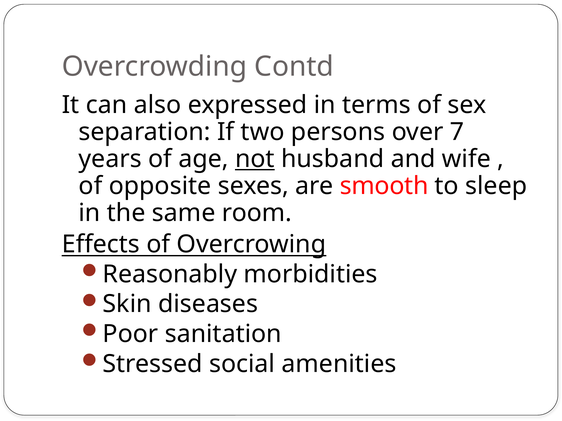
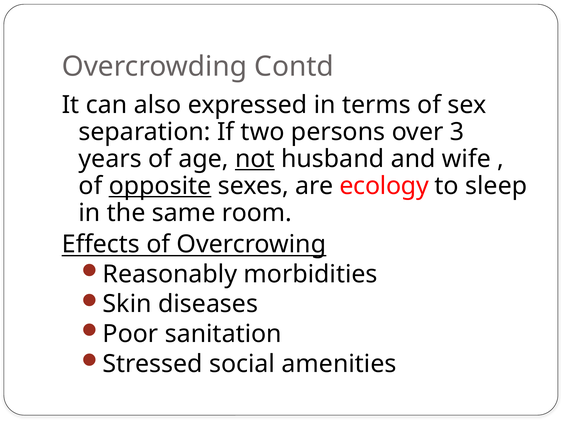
7: 7 -> 3
opposite underline: none -> present
smooth: smooth -> ecology
